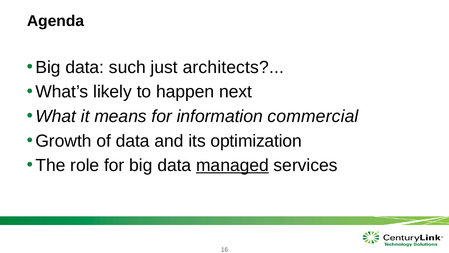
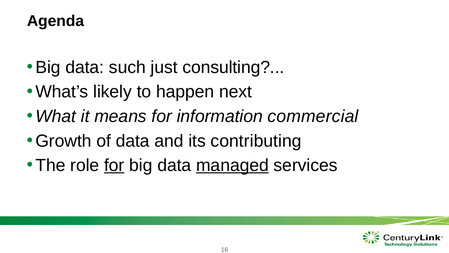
architects: architects -> consulting
optimization: optimization -> contributing
for at (114, 165) underline: none -> present
